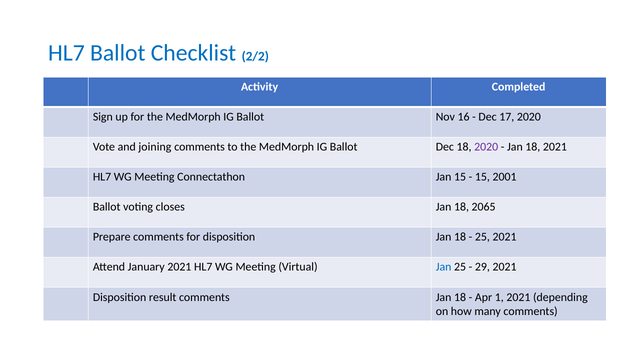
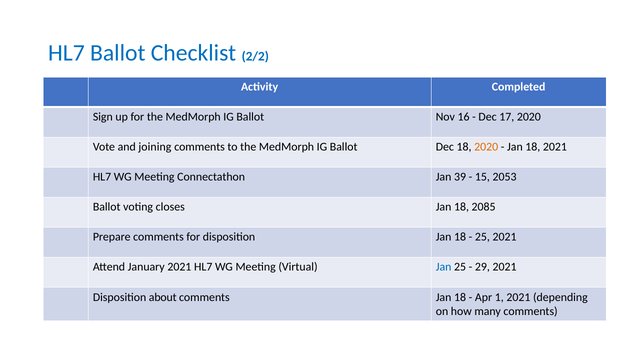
2020 at (486, 147) colour: purple -> orange
Jan 15: 15 -> 39
2001: 2001 -> 2053
2065: 2065 -> 2085
result: result -> about
